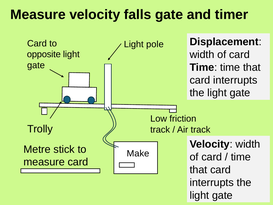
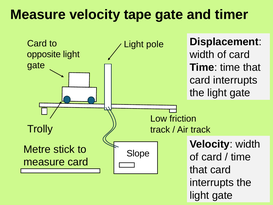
falls: falls -> tape
Make: Make -> Slope
